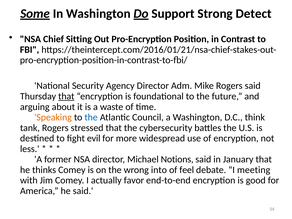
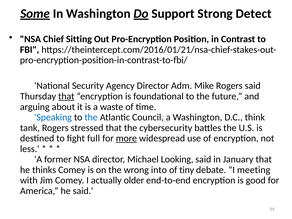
Speaking colour: orange -> blue
evil: evil -> full
more underline: none -> present
Notions: Notions -> Looking
feel: feel -> tiny
favor: favor -> older
